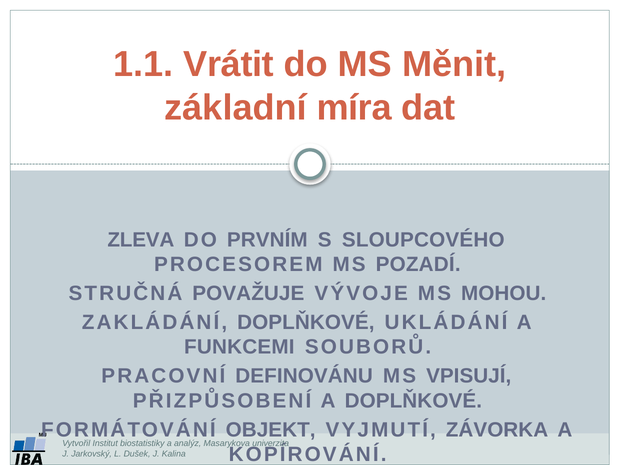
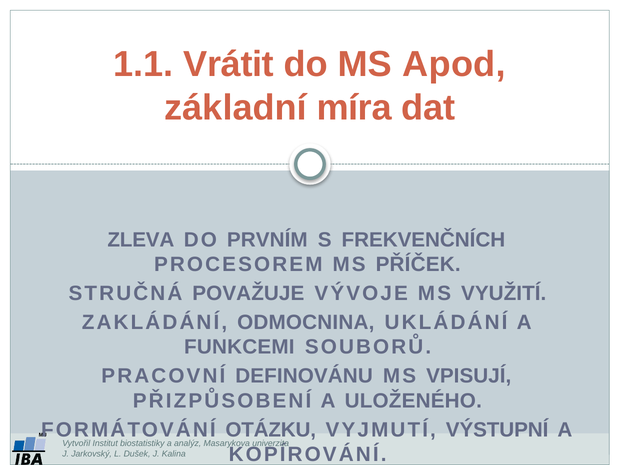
Měnit: Měnit -> Apod
SLOUPCOVÉHO: SLOUPCOVÉHO -> FREKVENČNÍCH
POZADÍ: POZADÍ -> PŘÍČEK
MOHOU: MOHOU -> VYUŽITÍ
ZAKLÁDÁNÍ DOPLŇKOVÉ: DOPLŇKOVÉ -> ODMOCNINA
A DOPLŇKOVÉ: DOPLŇKOVÉ -> ULOŽENÉHO
OBJEKT: OBJEKT -> OTÁZKU
ZÁVORKA: ZÁVORKA -> VÝSTUPNÍ
